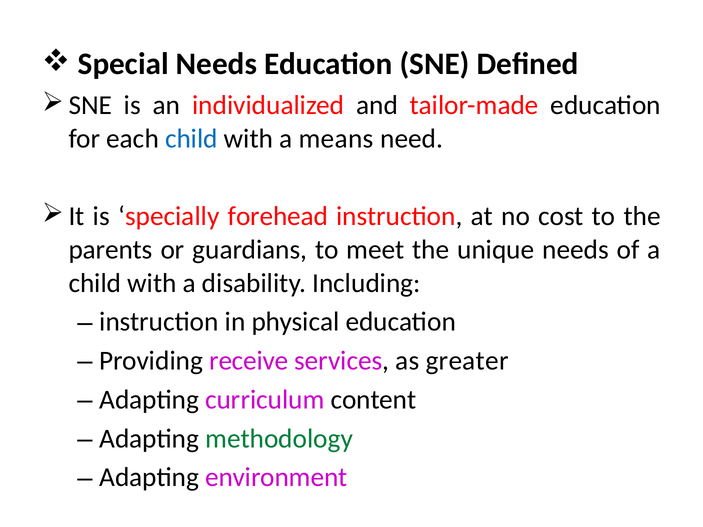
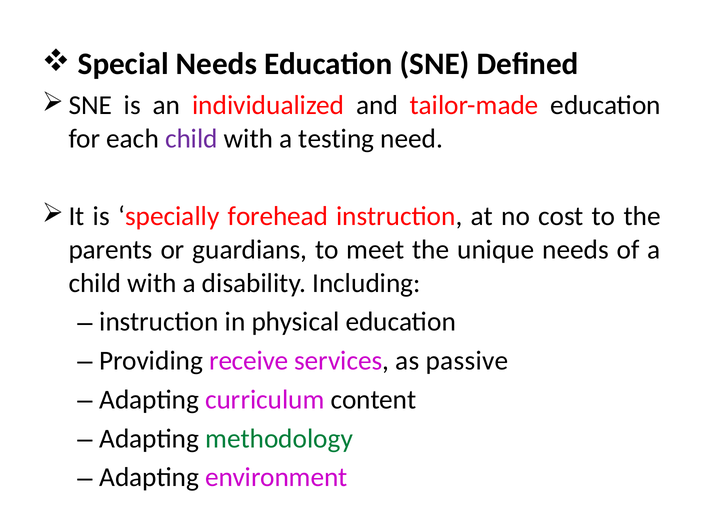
child at (191, 139) colour: blue -> purple
means: means -> testing
greater: greater -> passive
